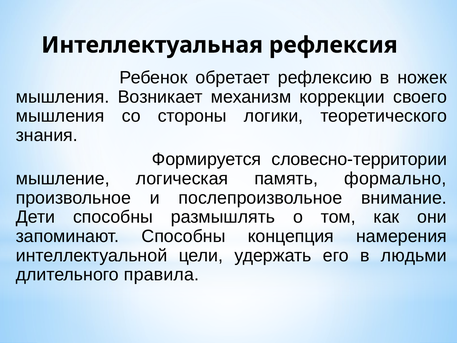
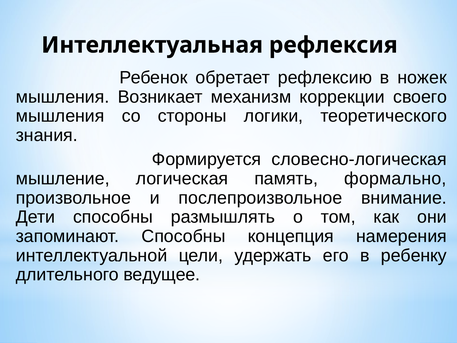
словесно-территории: словесно-территории -> словесно-логическая
людьми: людьми -> ребенку
правила: правила -> ведущее
